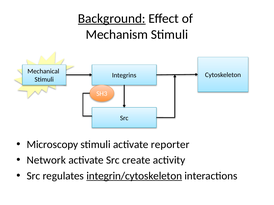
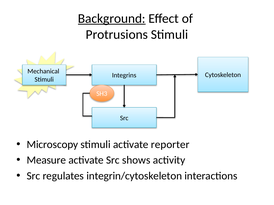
Mechanism: Mechanism -> Protrusions
Network: Network -> Measure
create: create -> shows
integrin/cytoskeleton underline: present -> none
